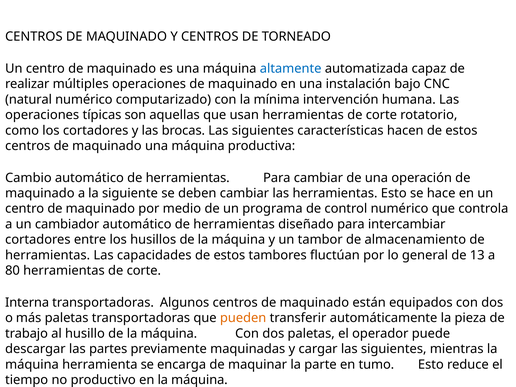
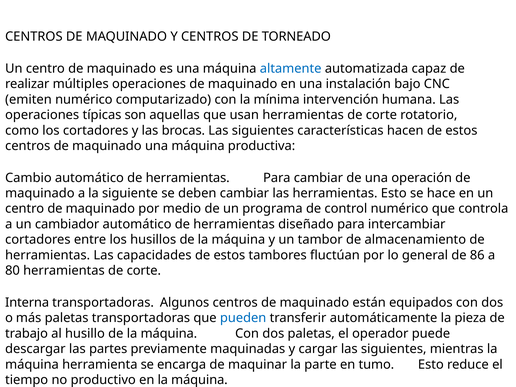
natural: natural -> emiten
13: 13 -> 86
pueden colour: orange -> blue
